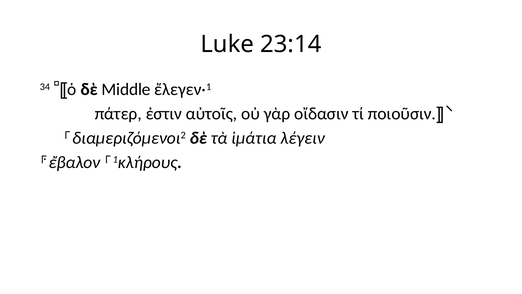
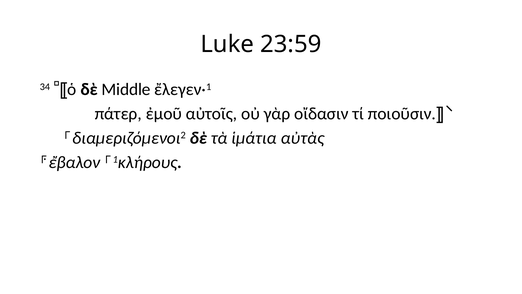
23:14: 23:14 -> 23:59
ἐστιν: ἐστιν -> ἐμοῦ
λέγειν: λέγειν -> αὐτὰς
